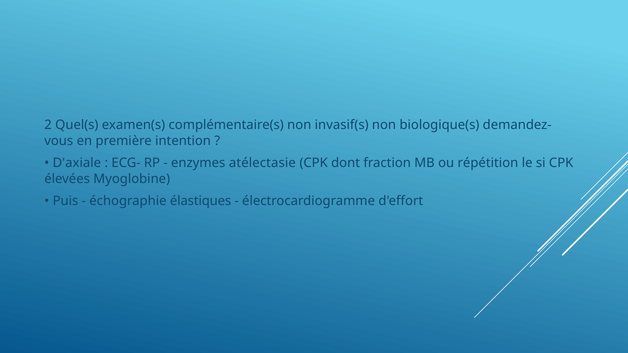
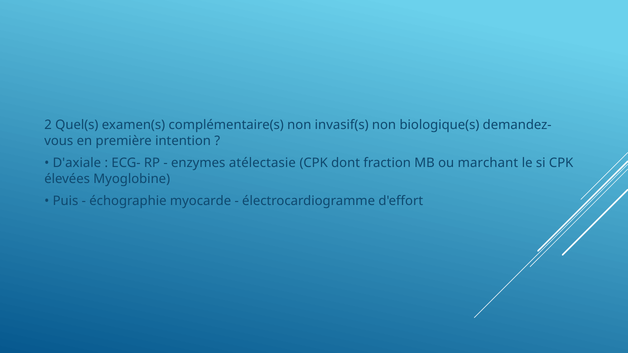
répétition: répétition -> marchant
élastiques: élastiques -> myocarde
